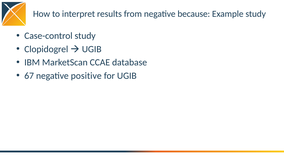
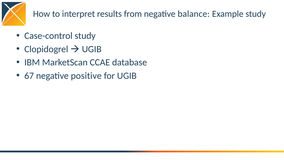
because: because -> balance
